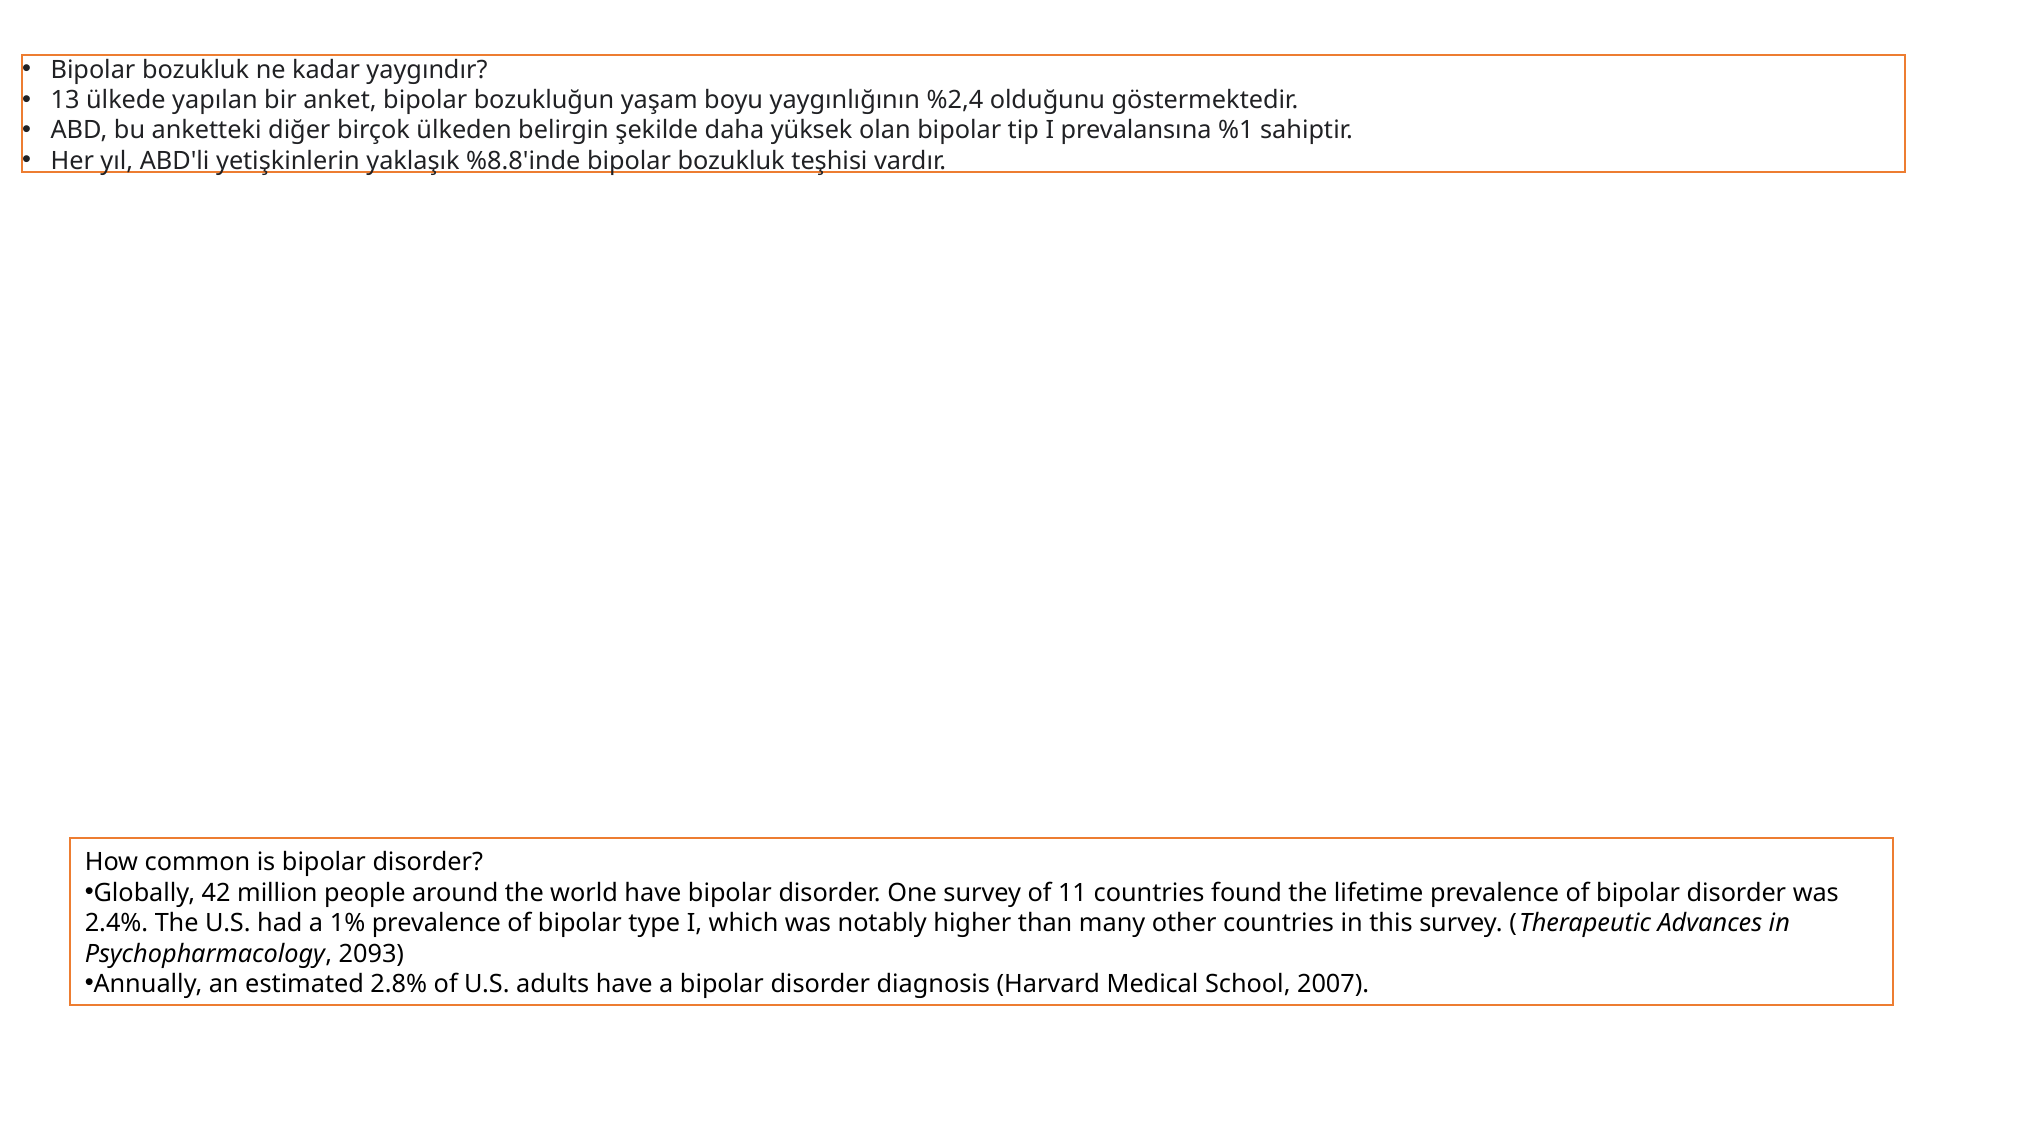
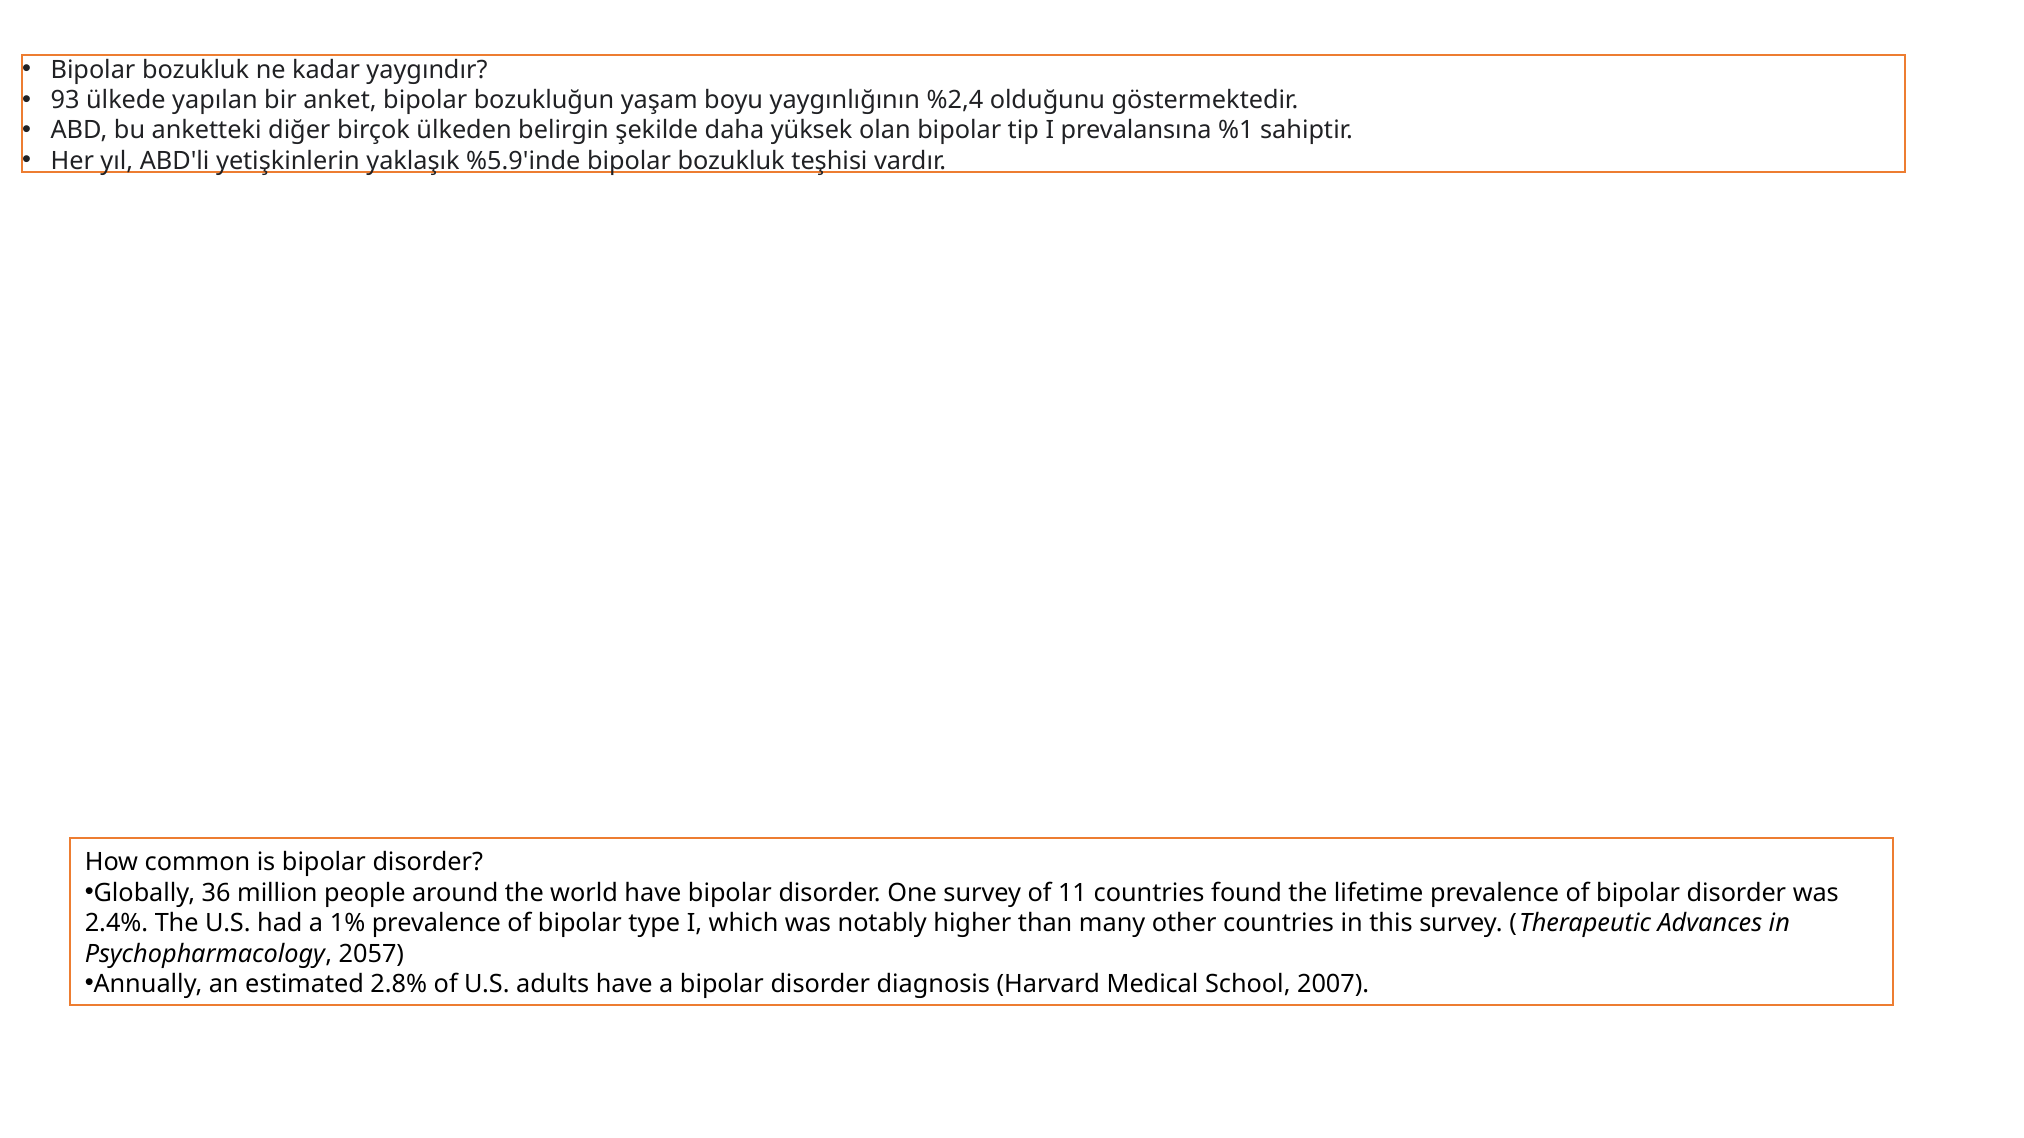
13: 13 -> 93
%8.8'inde: %8.8'inde -> %5.9'inde
42: 42 -> 36
2093: 2093 -> 2057
